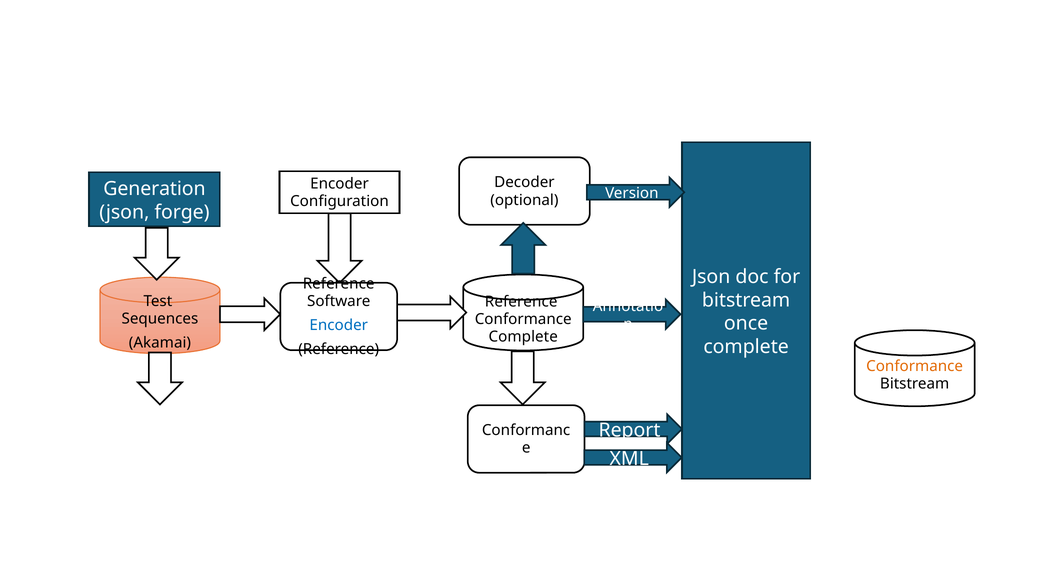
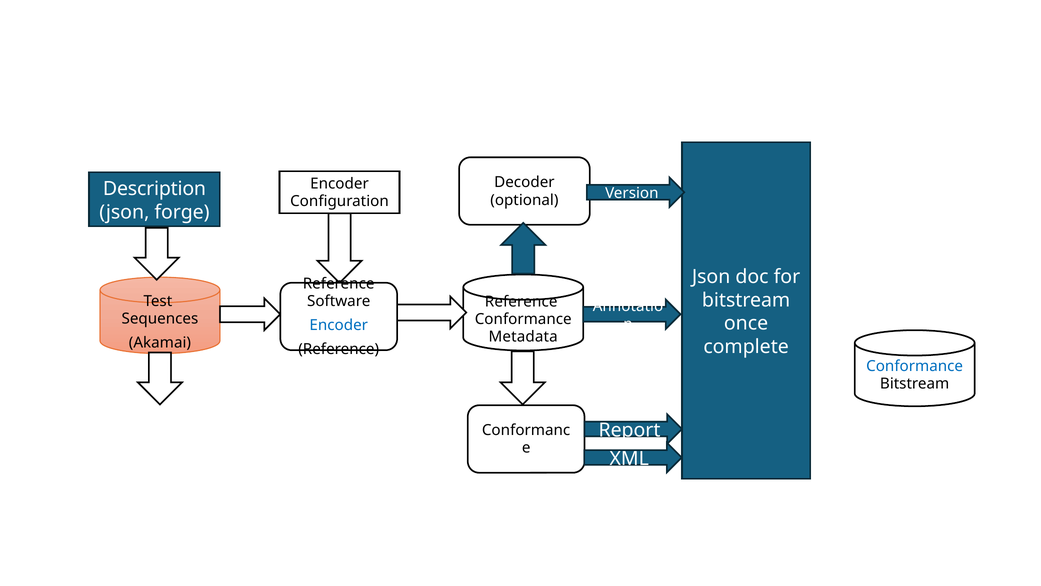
Generation: Generation -> Description
Complete at (523, 336): Complete -> Metadata
Conformance at (915, 366) colour: orange -> blue
